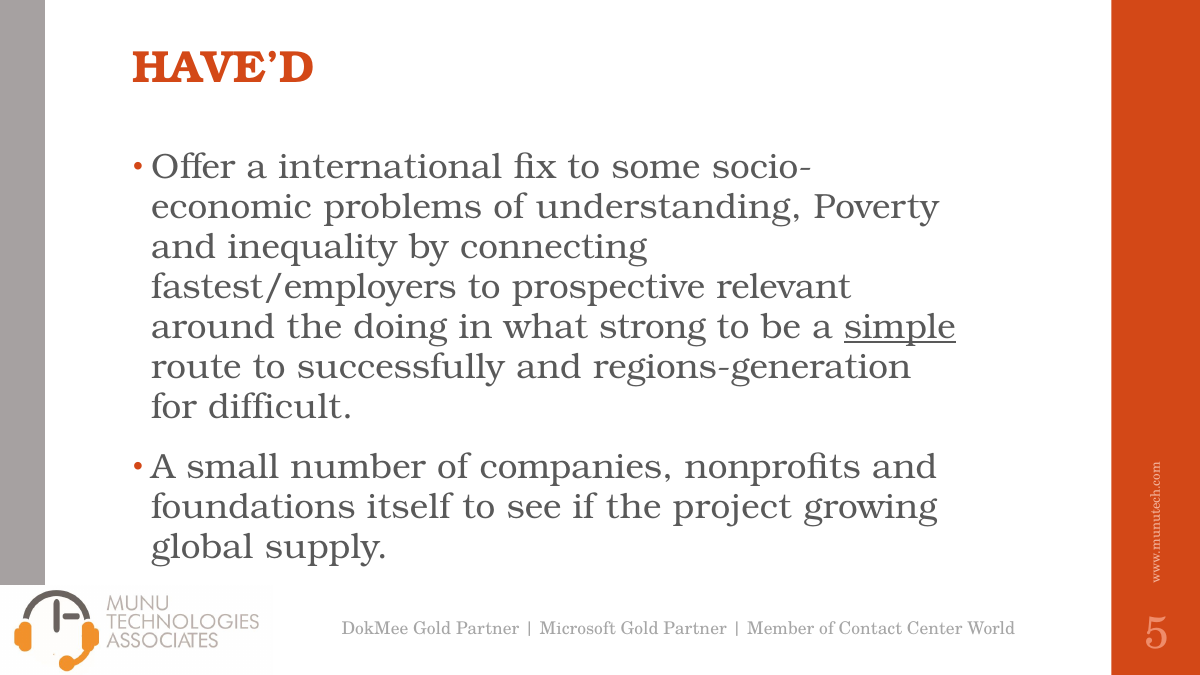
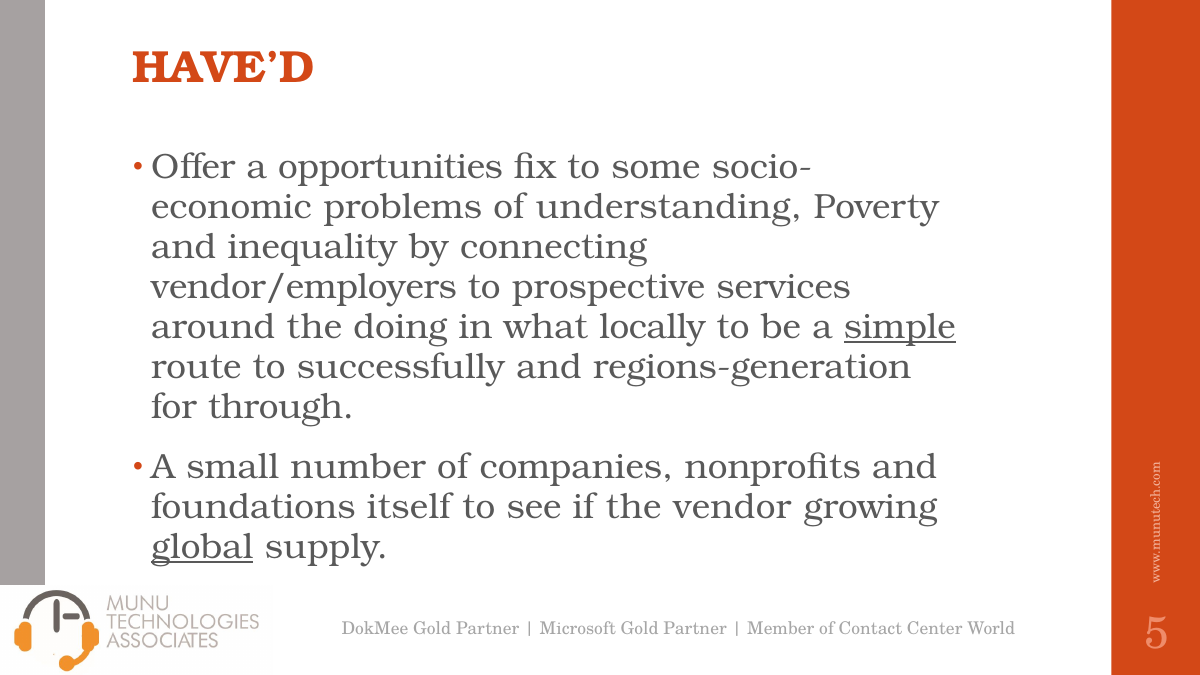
international: international -> opportunities
fastest/employers: fastest/employers -> vendor/employers
relevant: relevant -> services
strong: strong -> locally
difficult: difficult -> through
project: project -> vendor
global underline: none -> present
